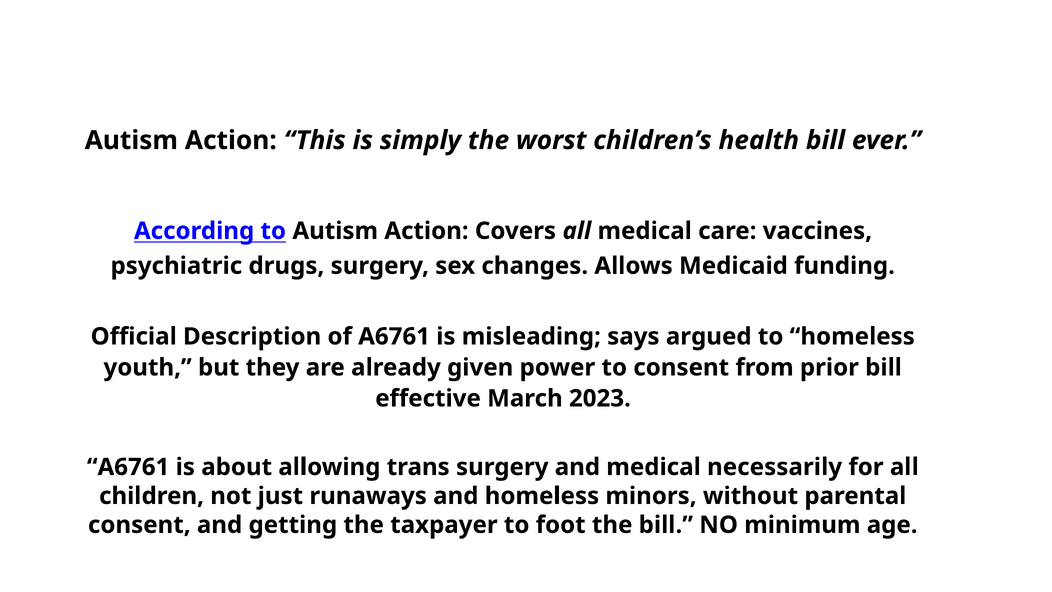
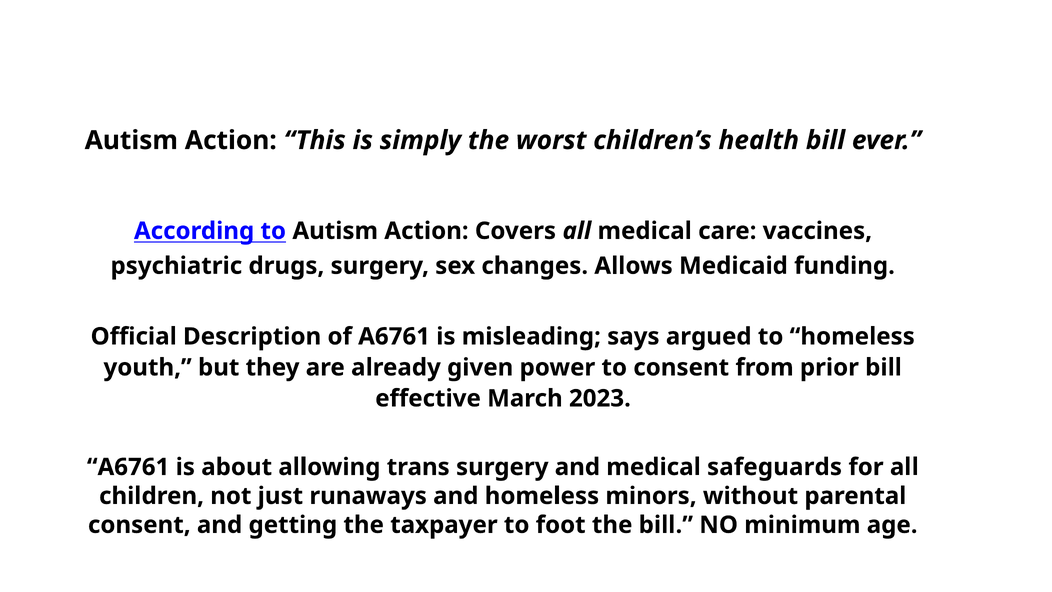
necessarily: necessarily -> safeguards
